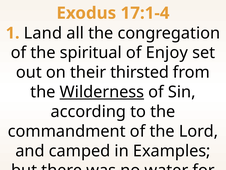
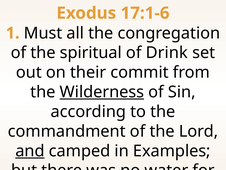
17:1-4: 17:1-4 -> 17:1-6
Land: Land -> Must
of Enjoy: Enjoy -> Drink
thirsted: thirsted -> commit
and underline: none -> present
